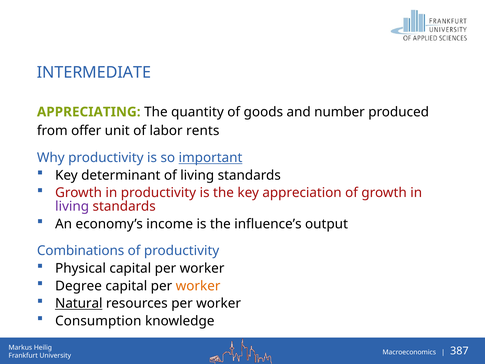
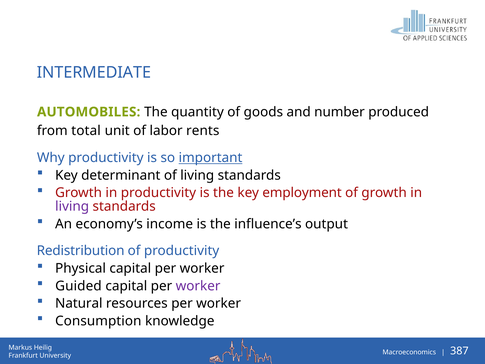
APPRECIATING: APPRECIATING -> AUTOMOBILES
offer: offer -> total
appreciation: appreciation -> employment
Combinations: Combinations -> Redistribution
Degree: Degree -> Guided
worker at (198, 286) colour: orange -> purple
Natural underline: present -> none
